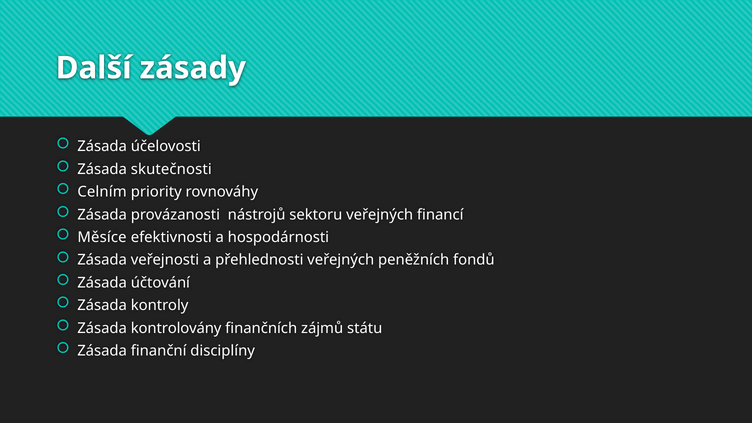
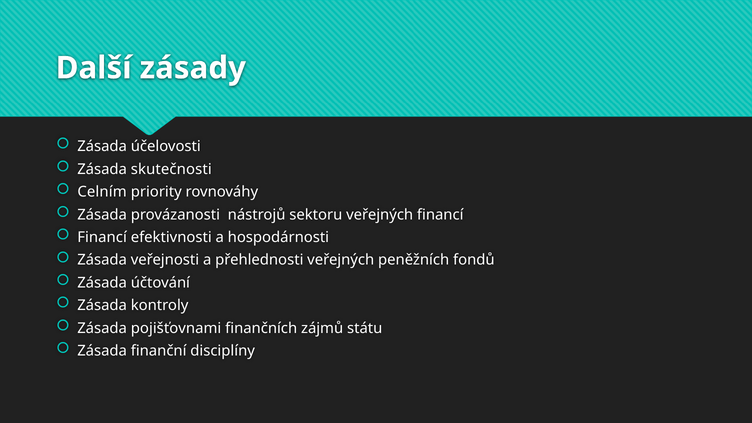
Měsíce at (102, 237): Měsíce -> Financí
kontrolovány: kontrolovány -> pojišťovnami
